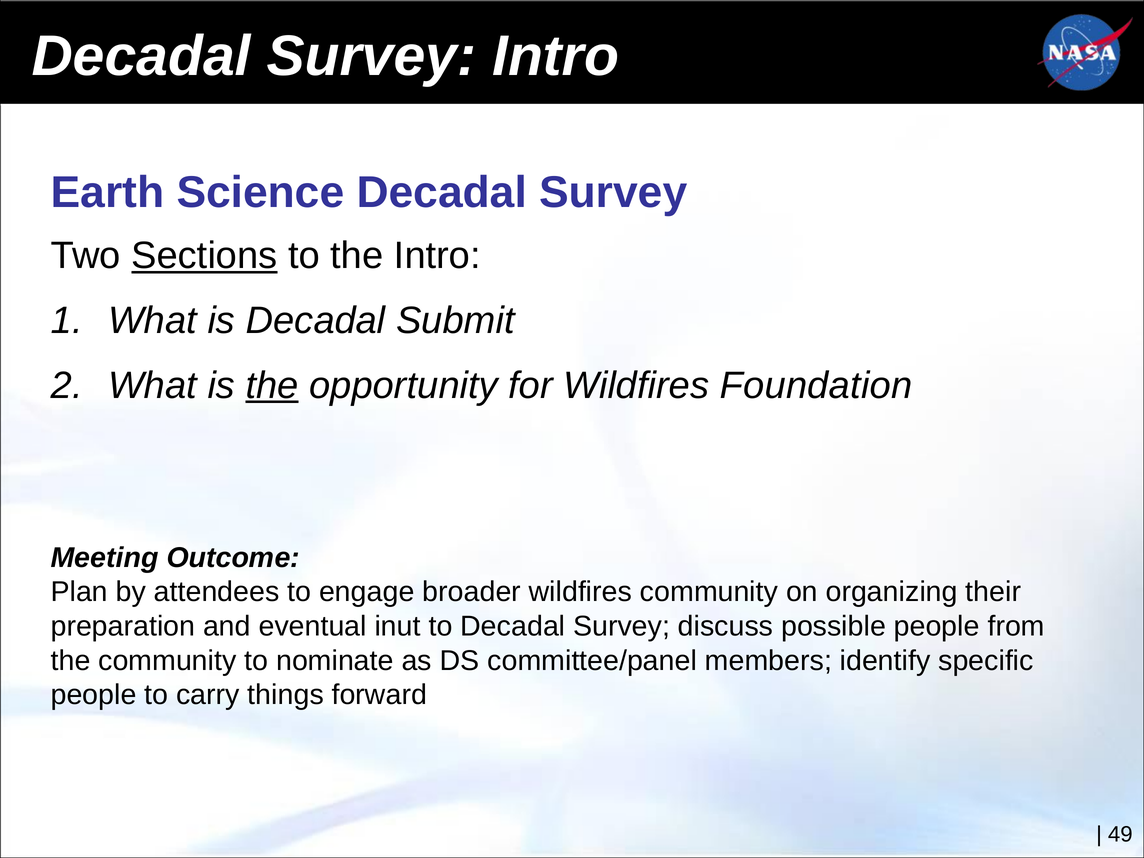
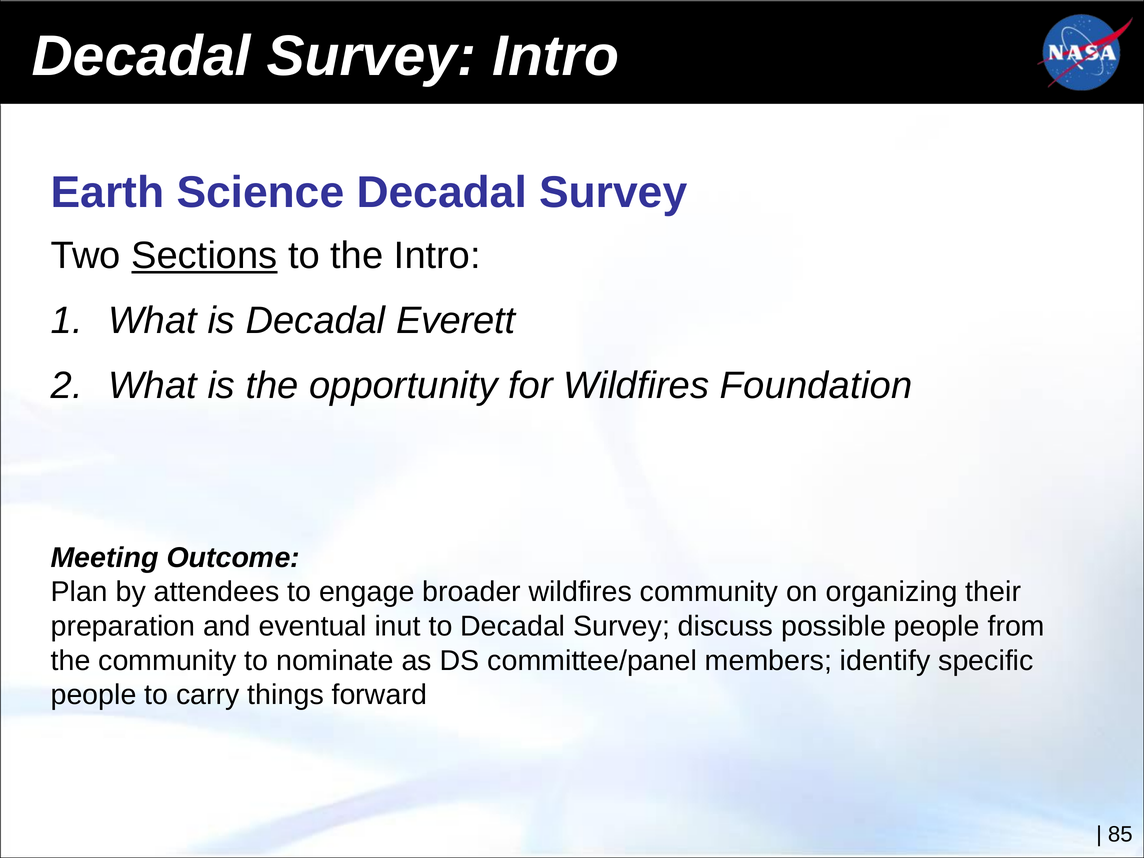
Submit: Submit -> Everett
the at (272, 385) underline: present -> none
49: 49 -> 85
